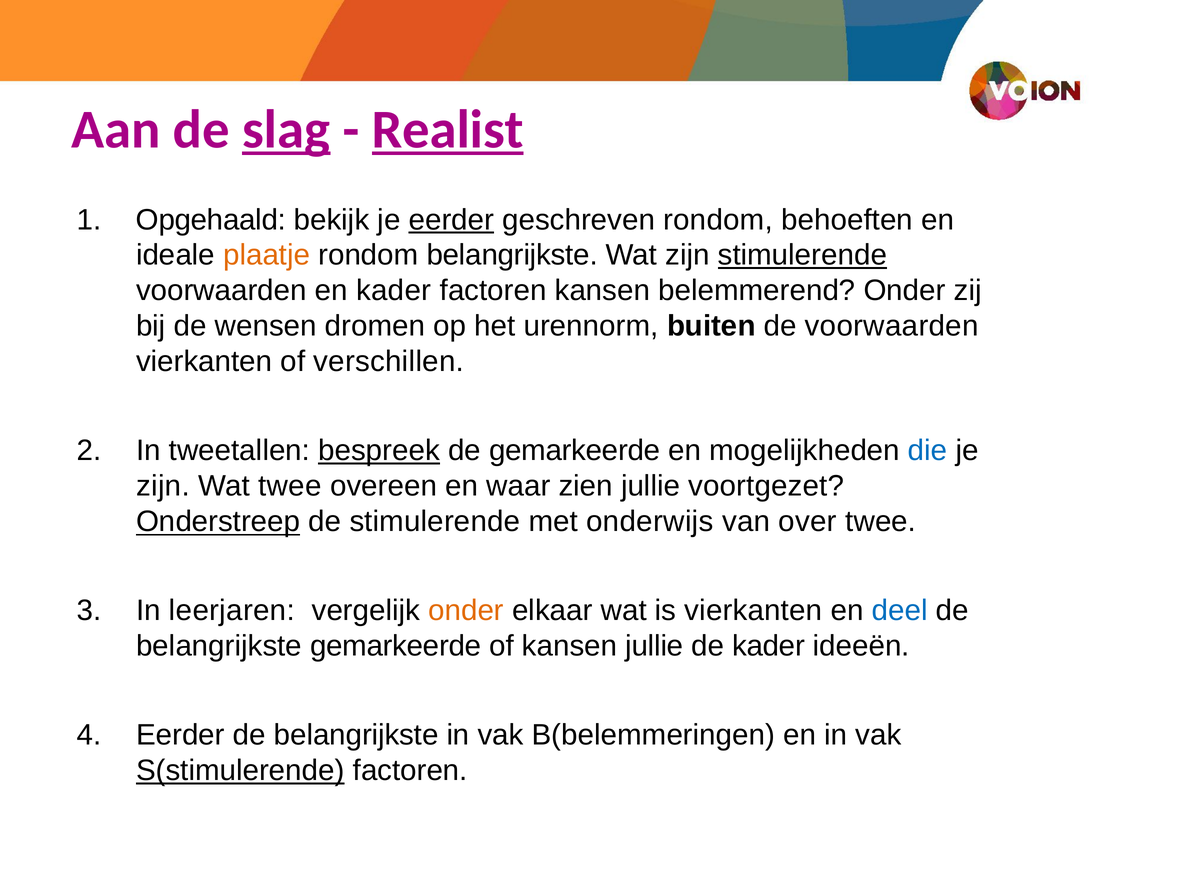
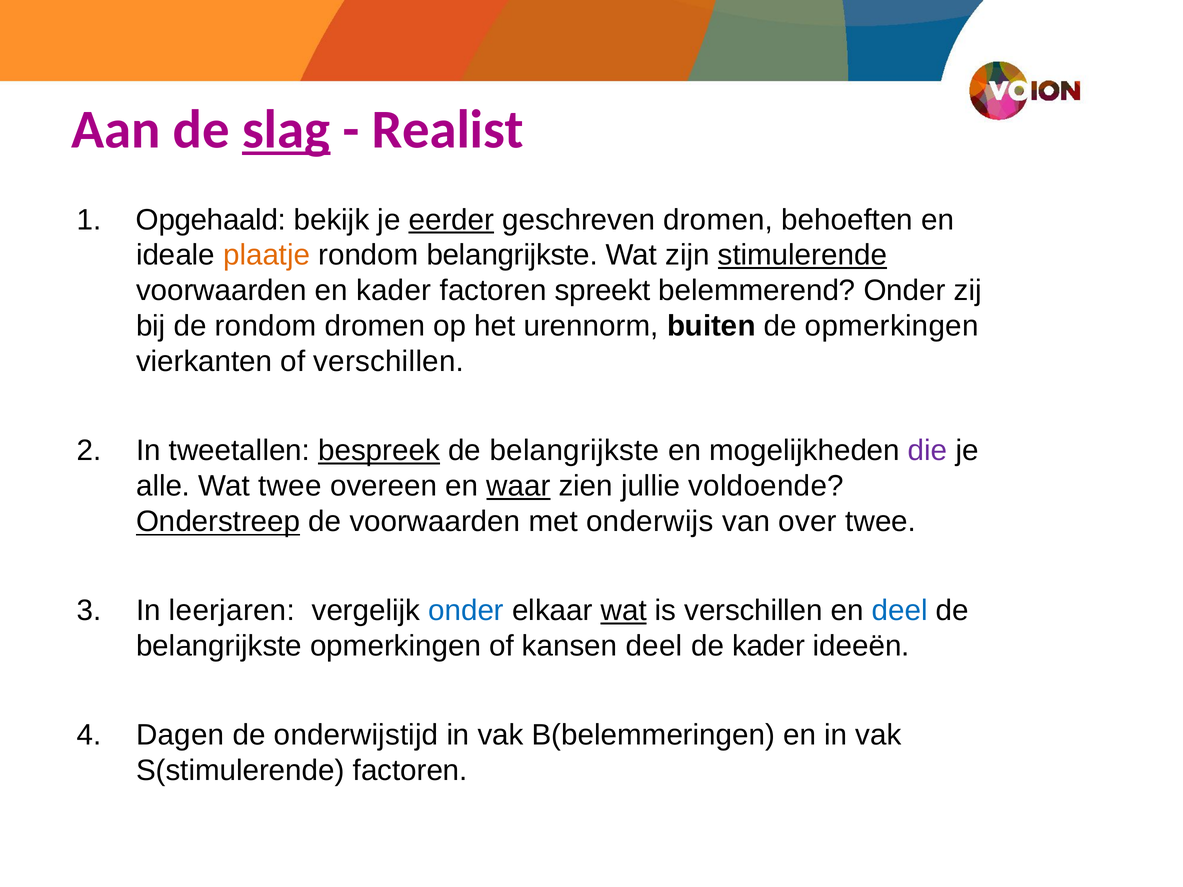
Realist underline: present -> none
geschreven rondom: rondom -> dromen
factoren kansen: kansen -> spreekt
de wensen: wensen -> rondom
de voorwaarden: voorwaarden -> opmerkingen
gemarkeerde at (575, 451): gemarkeerde -> belangrijkste
die colour: blue -> purple
zijn at (163, 486): zijn -> alle
waar underline: none -> present
voortgezet: voortgezet -> voldoende
de stimulerende: stimulerende -> voorwaarden
onder at (466, 611) colour: orange -> blue
wat at (624, 611) underline: none -> present
is vierkanten: vierkanten -> verschillen
belangrijkste gemarkeerde: gemarkeerde -> opmerkingen
kansen jullie: jullie -> deel
Eerder at (180, 735): Eerder -> Dagen
belangrijkste at (356, 735): belangrijkste -> onderwijstijd
S(stimulerende underline: present -> none
